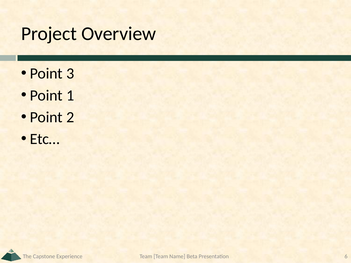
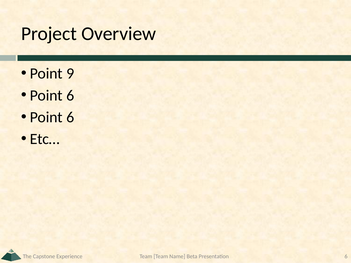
3: 3 -> 9
1 at (70, 95): 1 -> 6
2 at (70, 117): 2 -> 6
